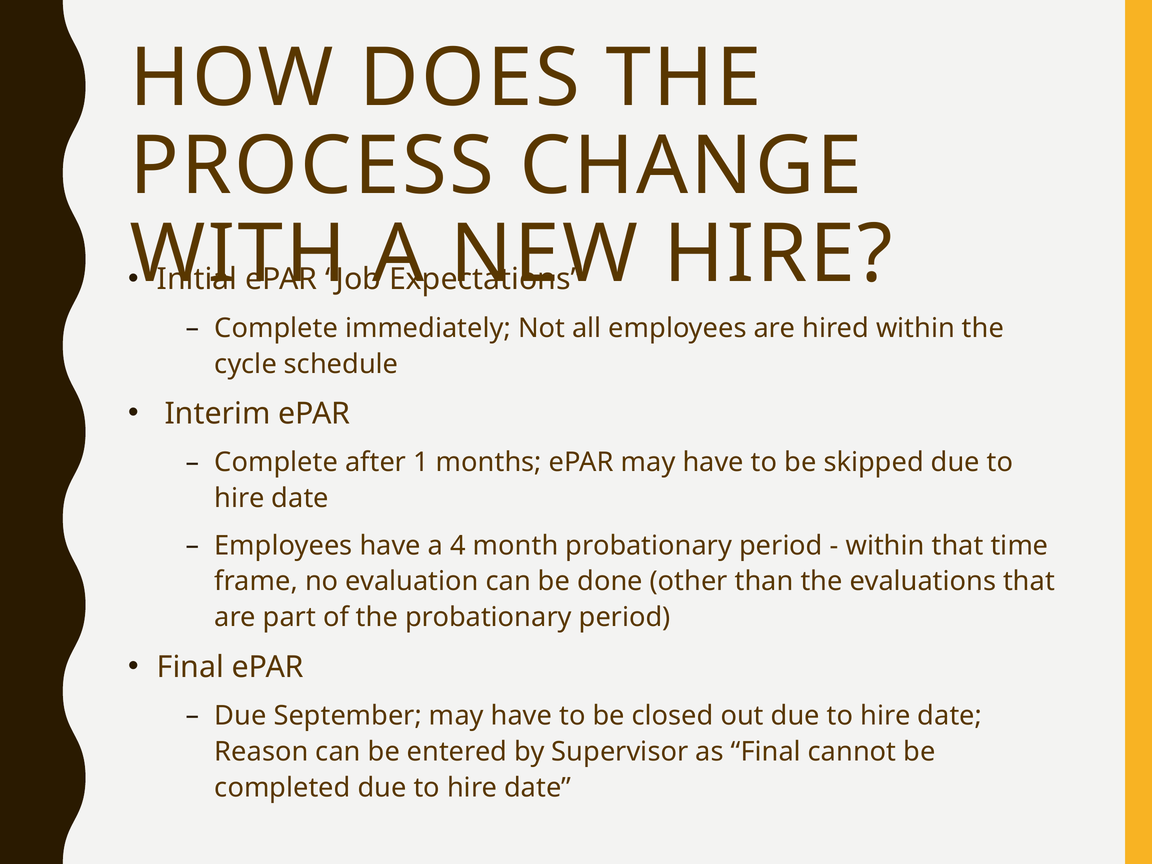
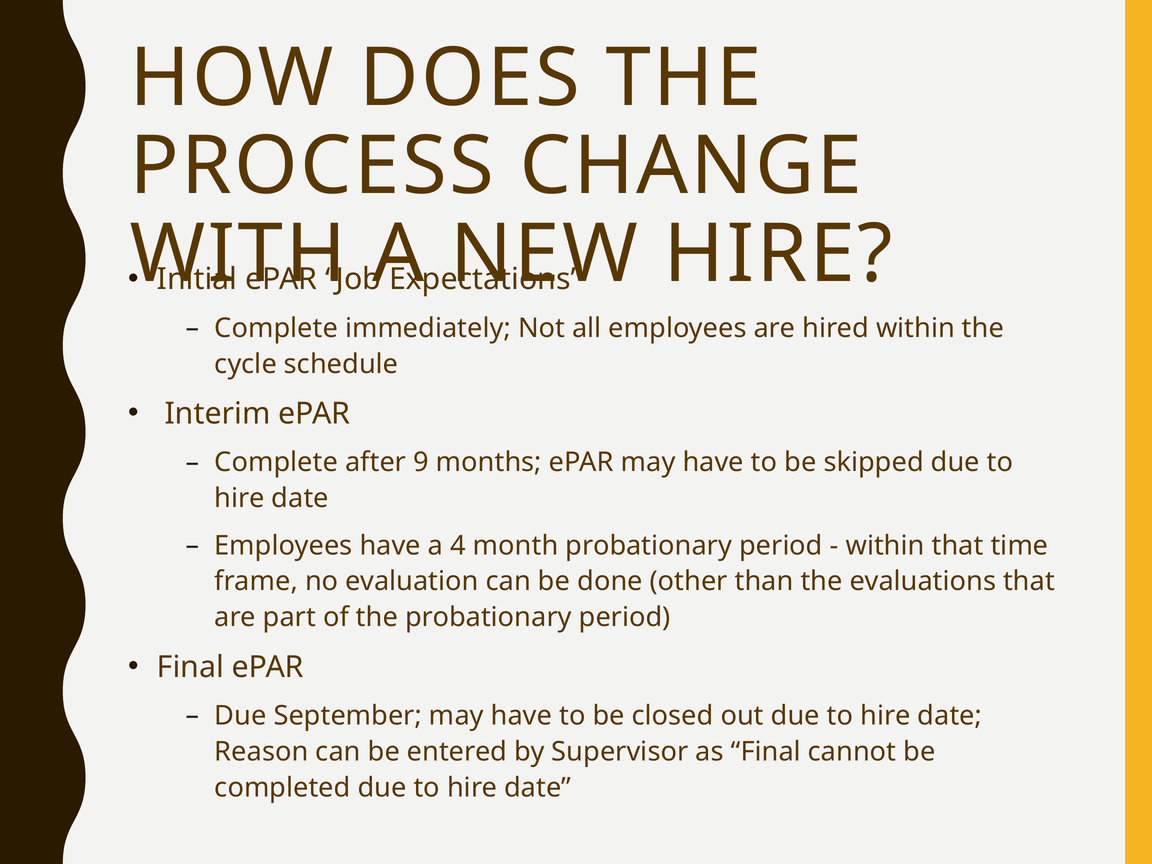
1: 1 -> 9
